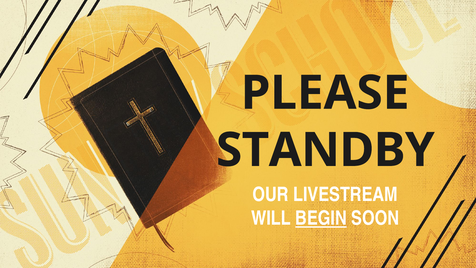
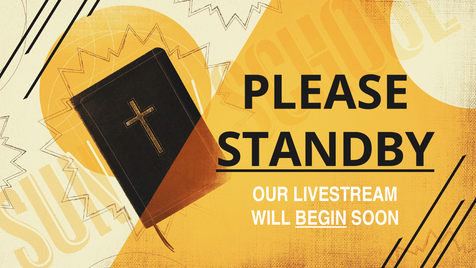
STANDBY underline: none -> present
